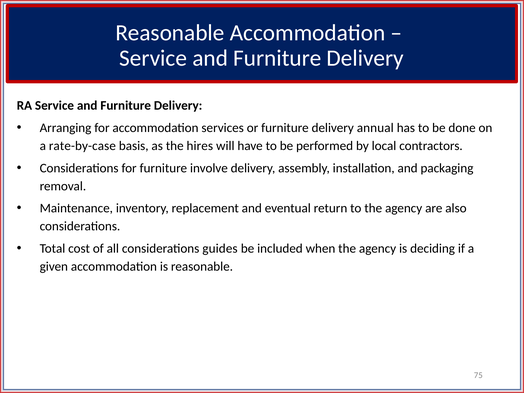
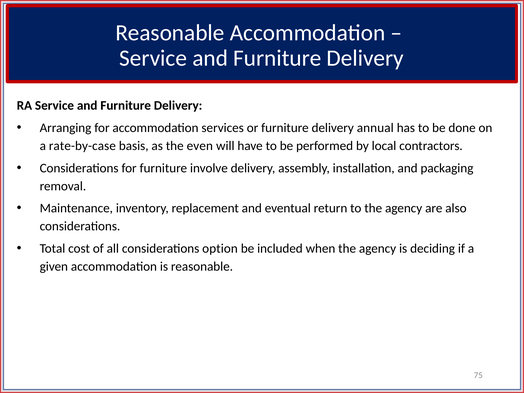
hires: hires -> even
guides: guides -> option
